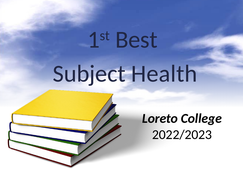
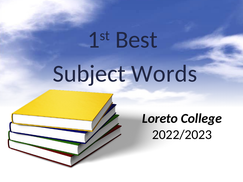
Health: Health -> Words
